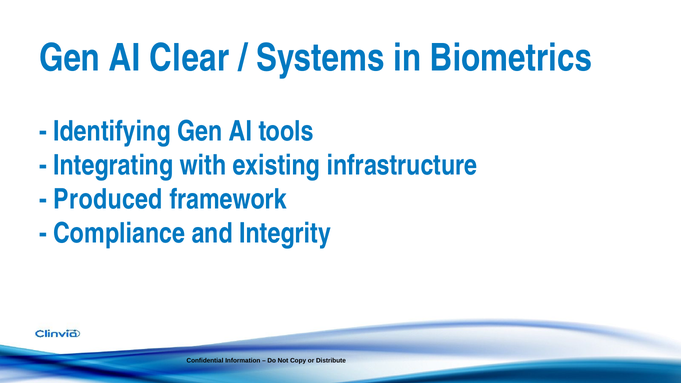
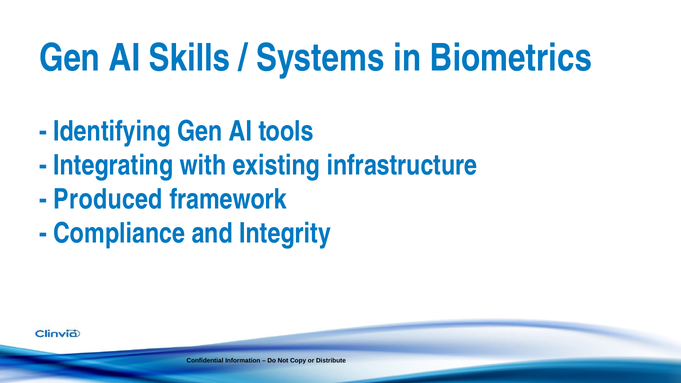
Clear: Clear -> Skills
